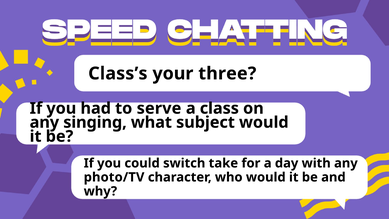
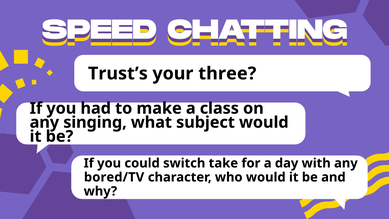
Class’s: Class’s -> Trust’s
serve: serve -> make
photo/TV: photo/TV -> bored/TV
